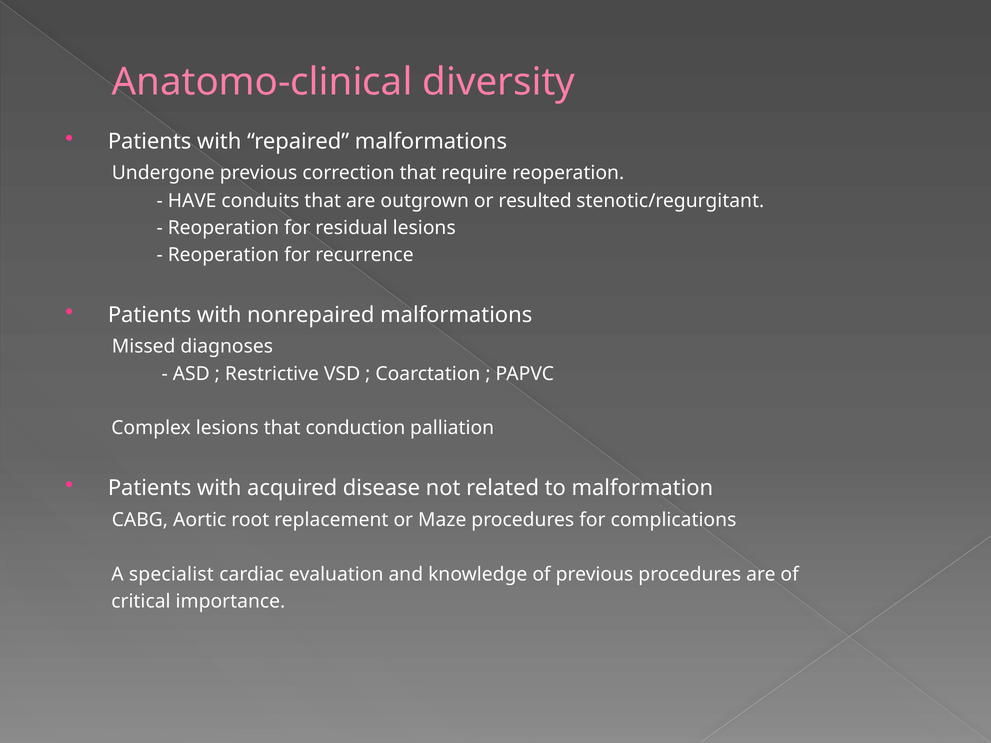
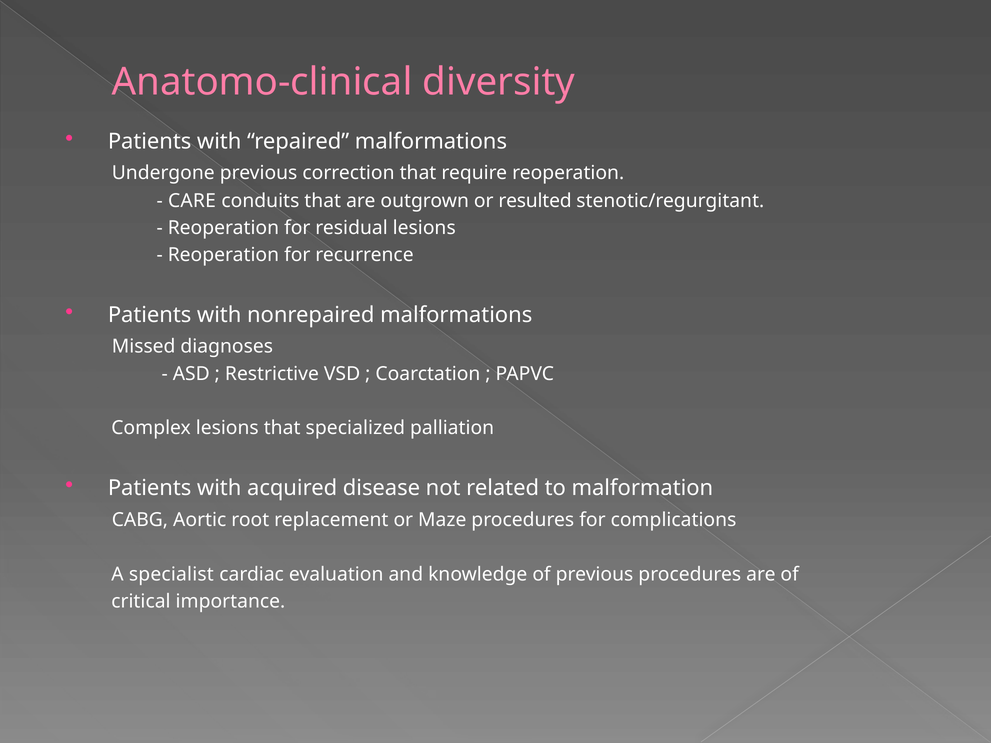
HAVE: HAVE -> CARE
conduction: conduction -> specialized
